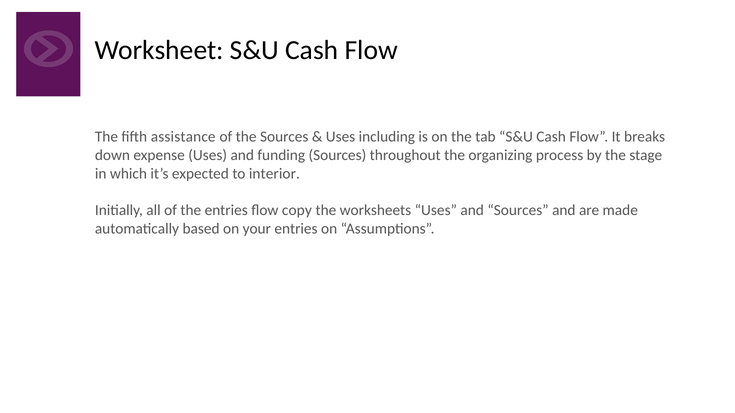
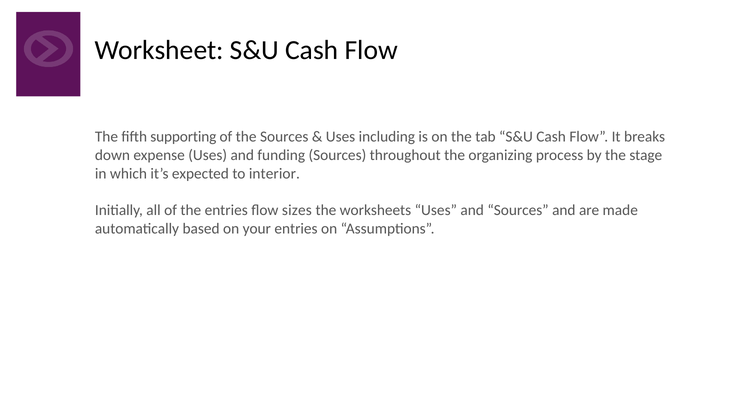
assistance: assistance -> supporting
copy: copy -> sizes
